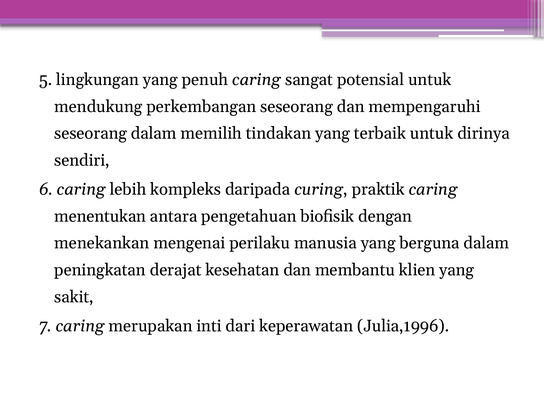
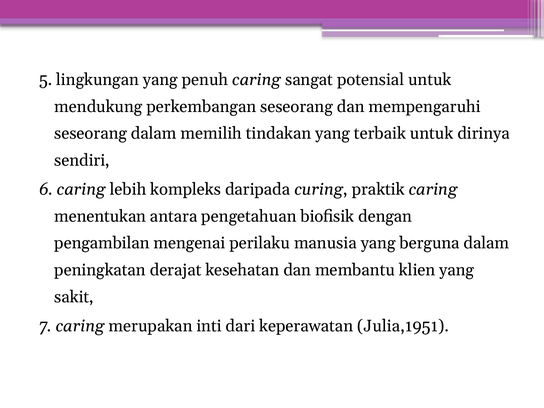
menekankan: menekankan -> pengambilan
Julia,1996: Julia,1996 -> Julia,1951
